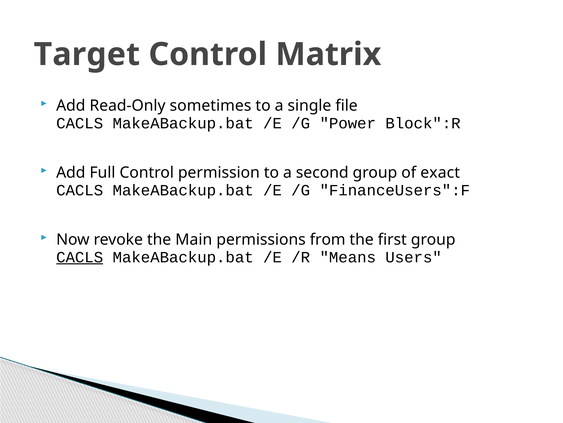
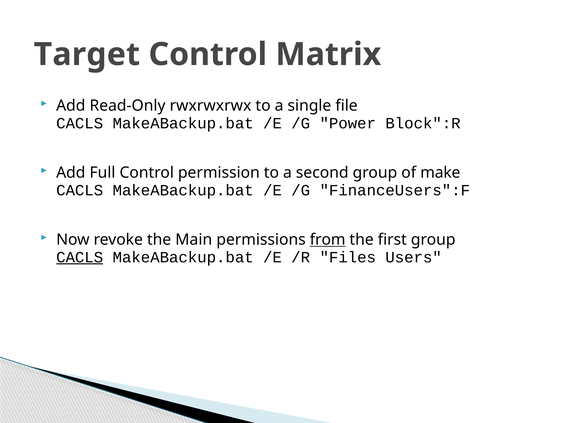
sometimes: sometimes -> rwxrwxrwx
exact: exact -> make
from underline: none -> present
Means: Means -> Files
